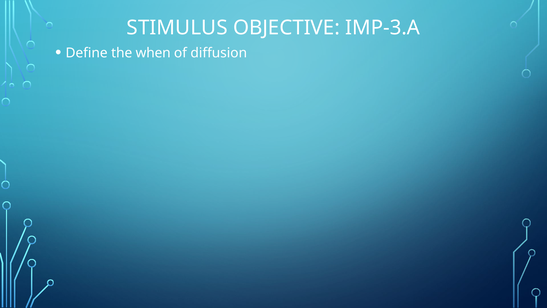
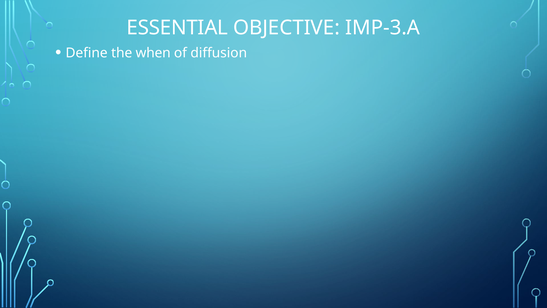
STIMULUS: STIMULUS -> ESSENTIAL
